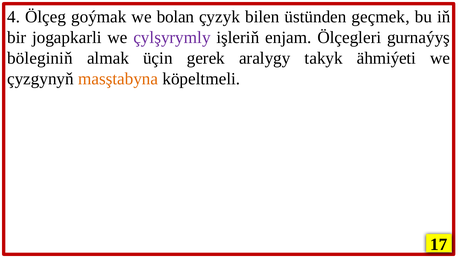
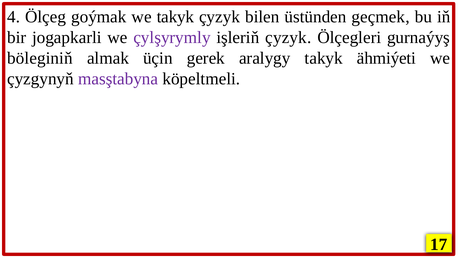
we bolan: bolan -> takyk
işleriň enjam: enjam -> çyzyk
masştabyna colour: orange -> purple
